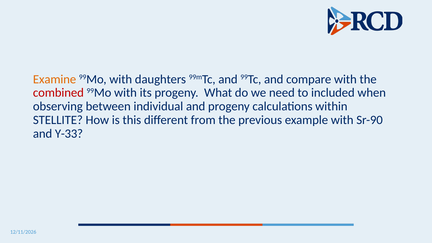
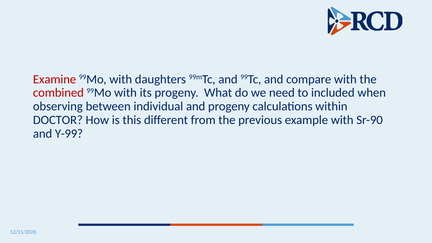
Examine colour: orange -> red
STELLITE: STELLITE -> DOCTOR
Y-33: Y-33 -> Y-99
